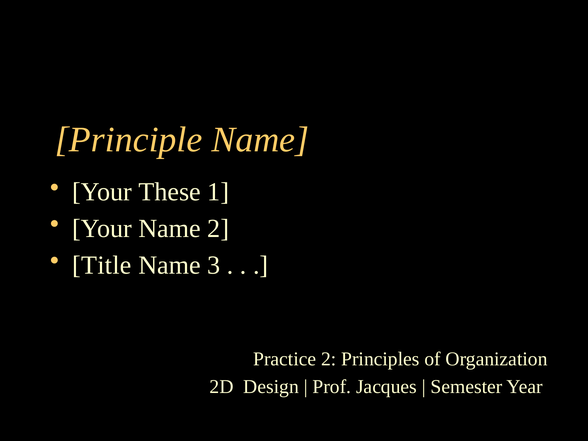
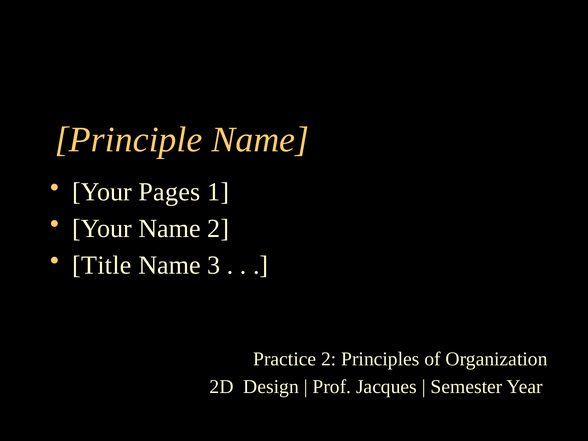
These: These -> Pages
